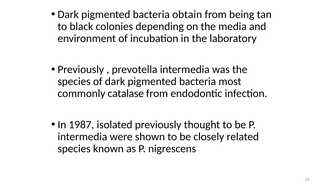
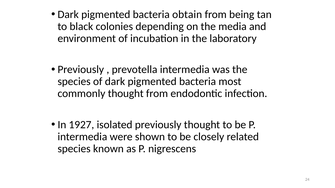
commonly catalase: catalase -> thought
1987: 1987 -> 1927
